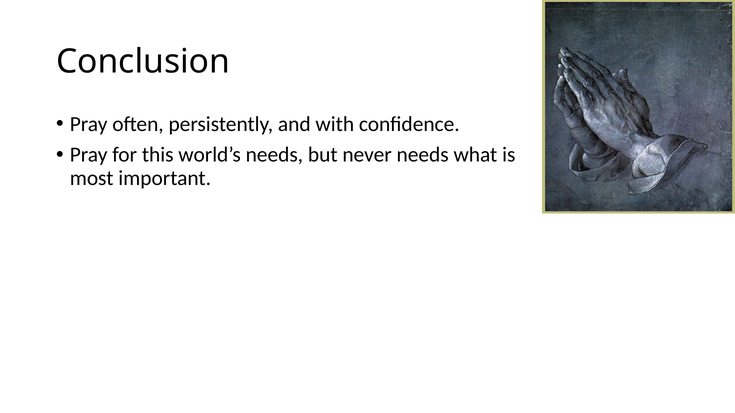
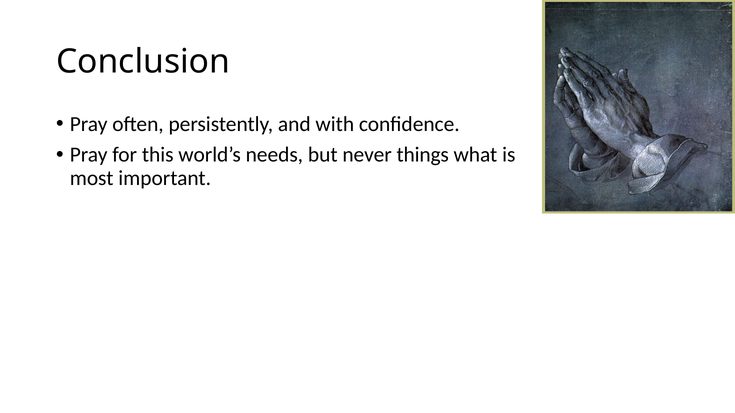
never needs: needs -> things
